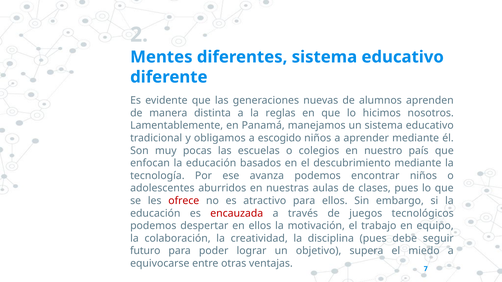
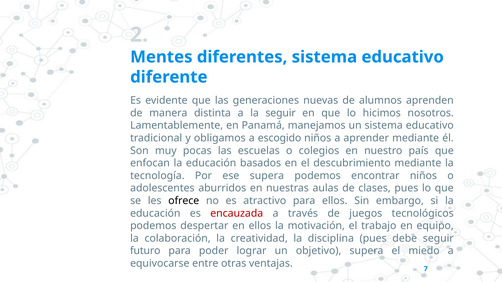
la reglas: reglas -> seguir
ese avanza: avanza -> supera
ofrece colour: red -> black
